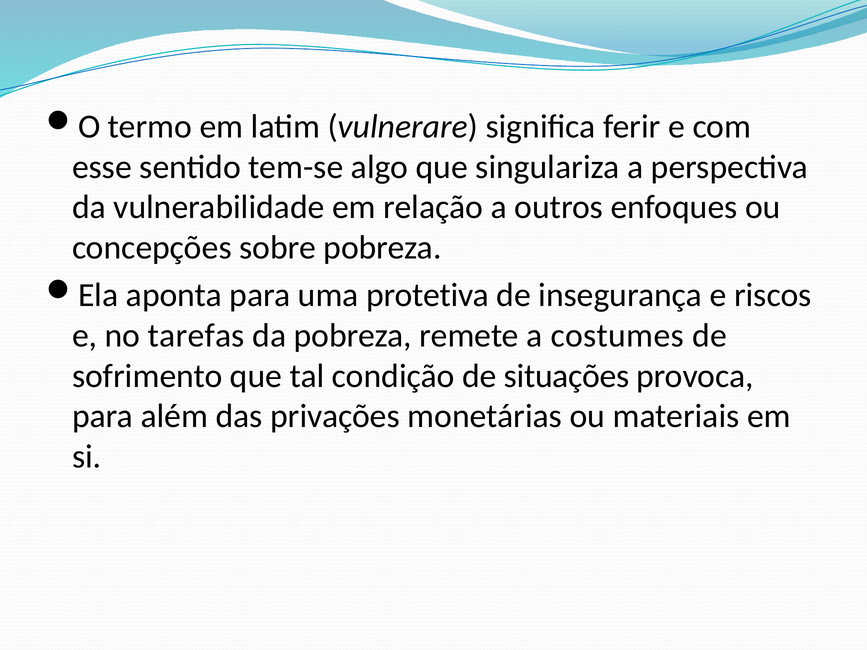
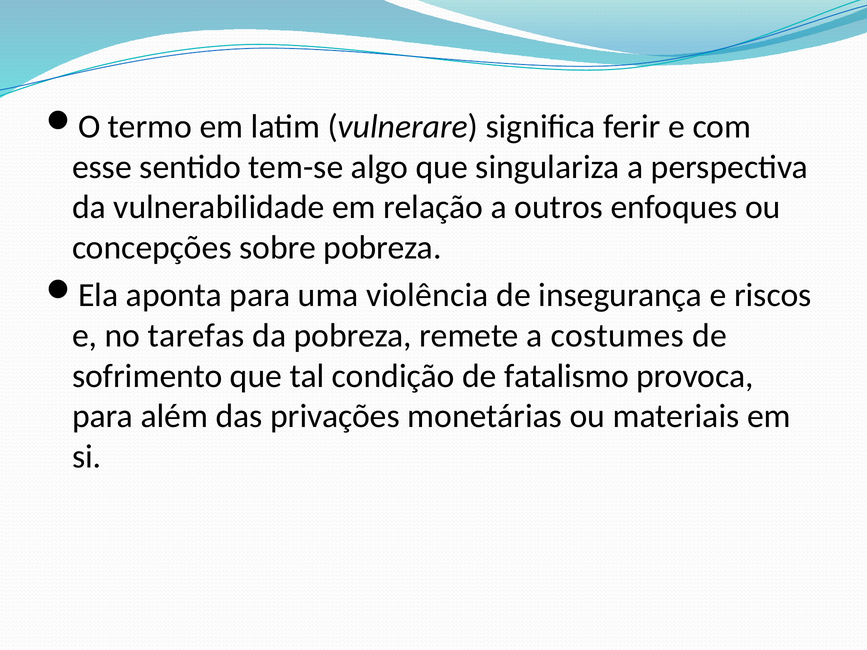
protetiva: protetiva -> violência
situações: situações -> fatalismo
